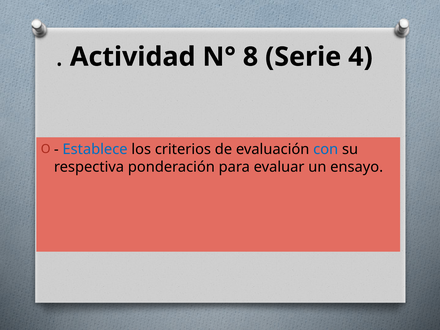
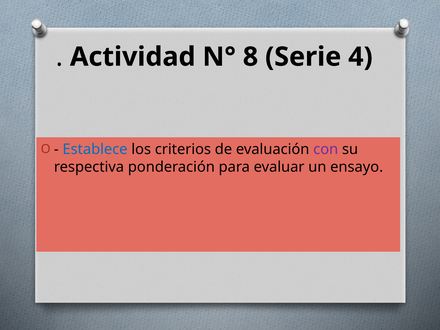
con colour: blue -> purple
